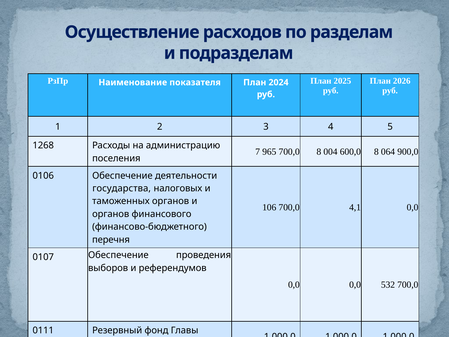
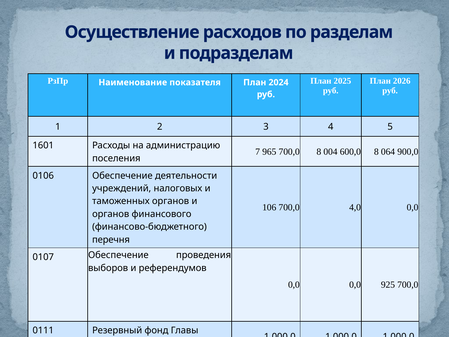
1268: 1268 -> 1601
государства: государства -> учреждений
4,1: 4,1 -> 4,0
532: 532 -> 925
